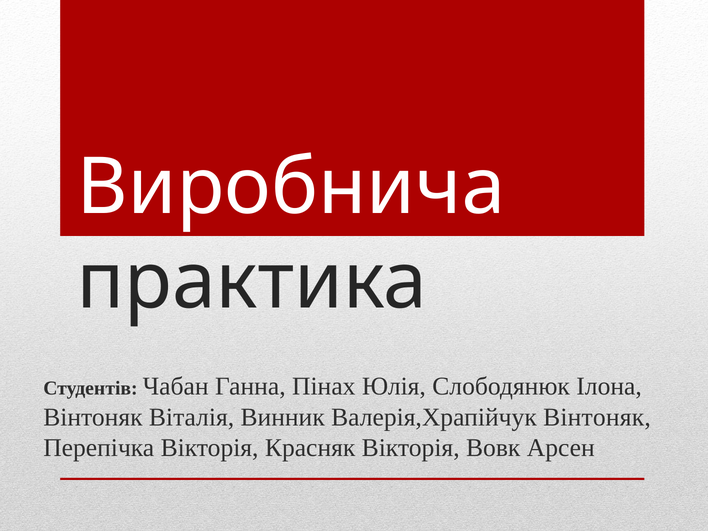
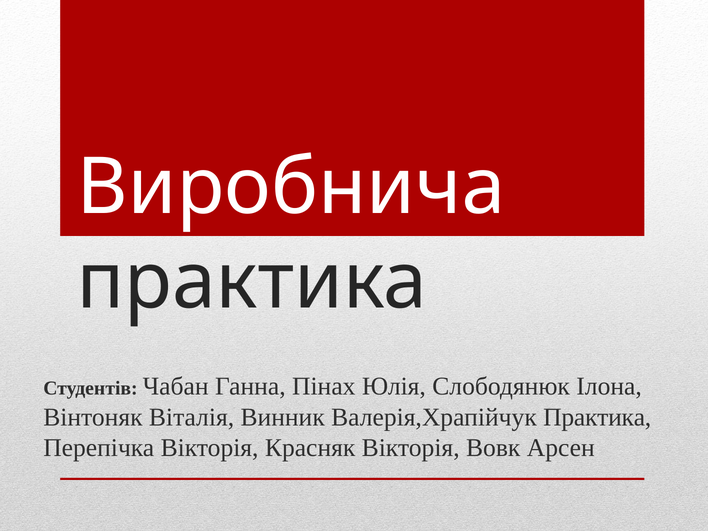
Валерія,Храпійчук Вінтоняк: Вінтоняк -> Практика
